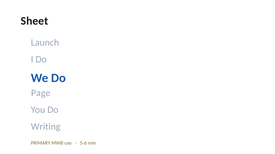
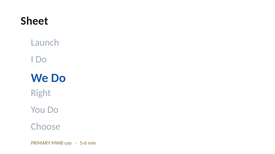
Page: Page -> Right
Writing: Writing -> Choose
